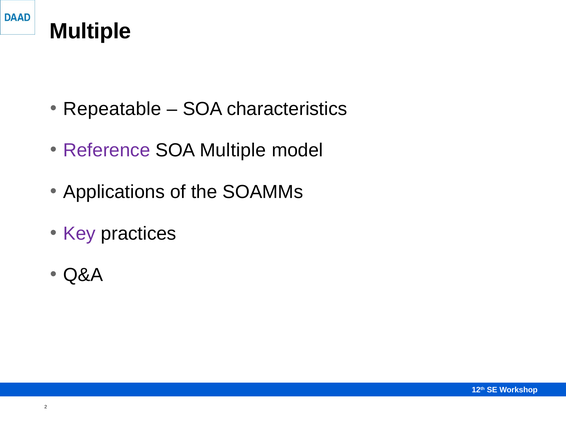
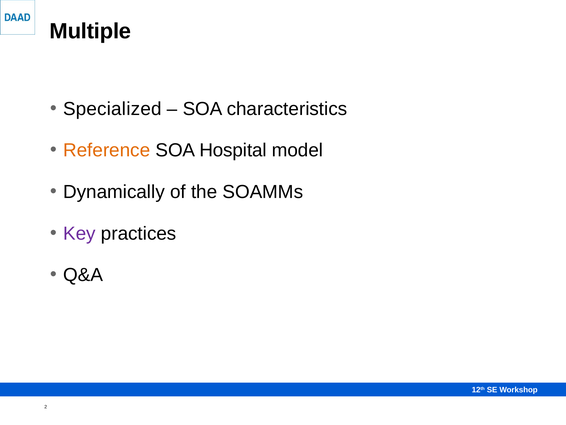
Repeatable: Repeatable -> Specialized
Reference colour: purple -> orange
SOA Multiple: Multiple -> Hospital
Applications: Applications -> Dynamically
